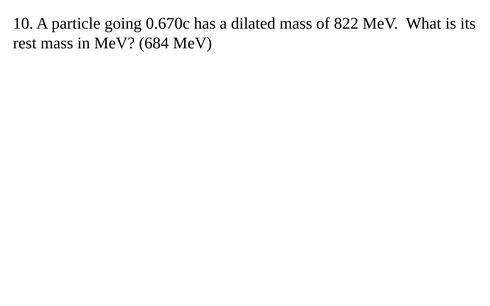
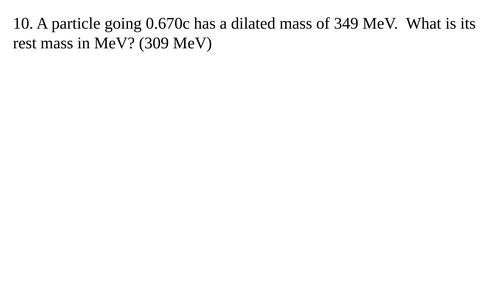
822: 822 -> 349
684: 684 -> 309
